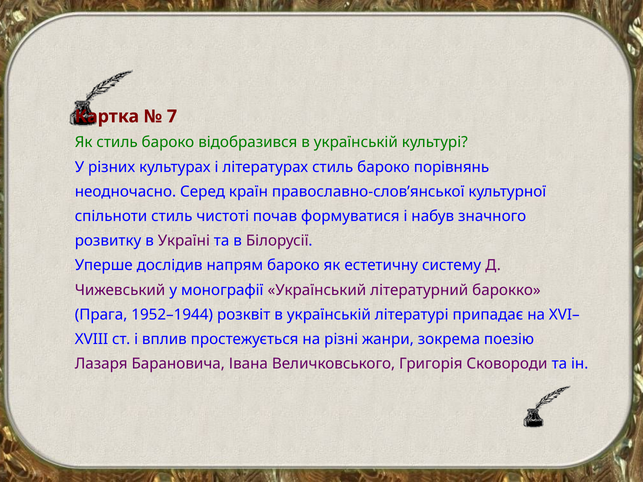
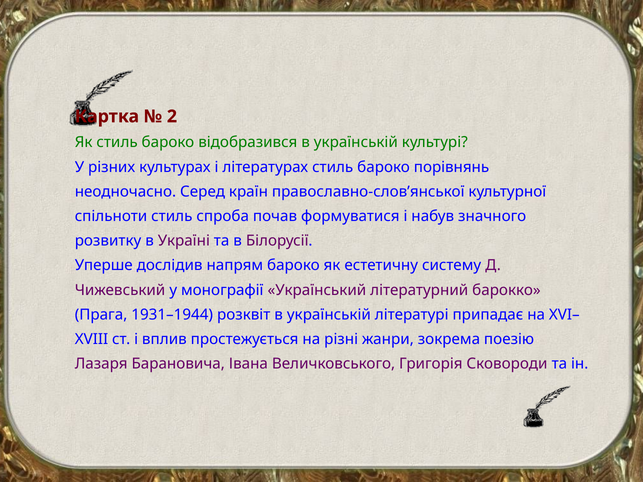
7: 7 -> 2
чистоті: чистоті -> спроба
1952–1944: 1952–1944 -> 1931–1944
